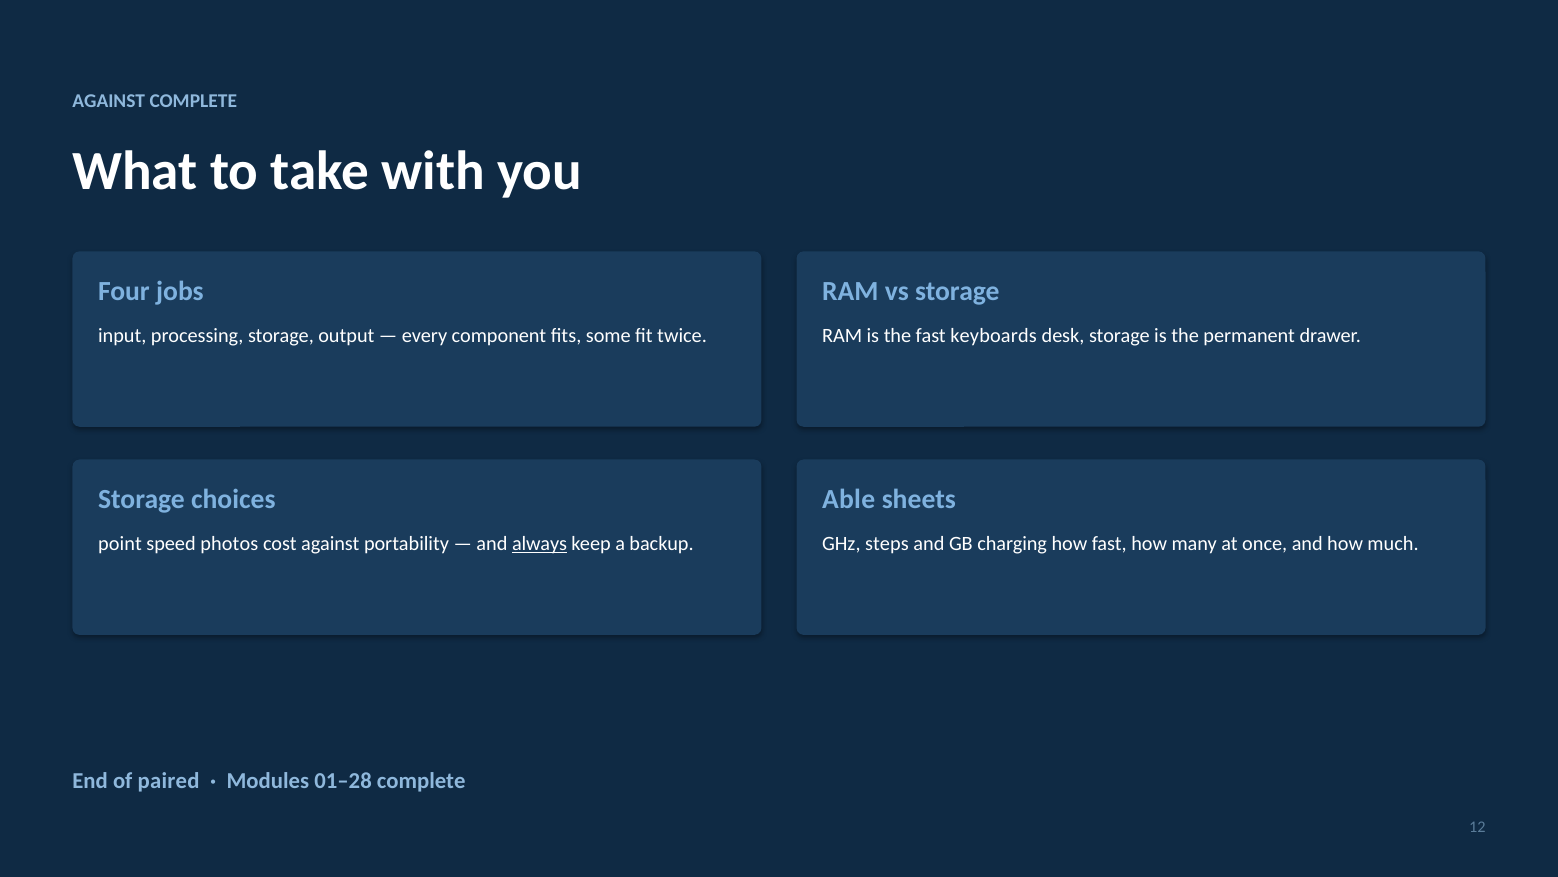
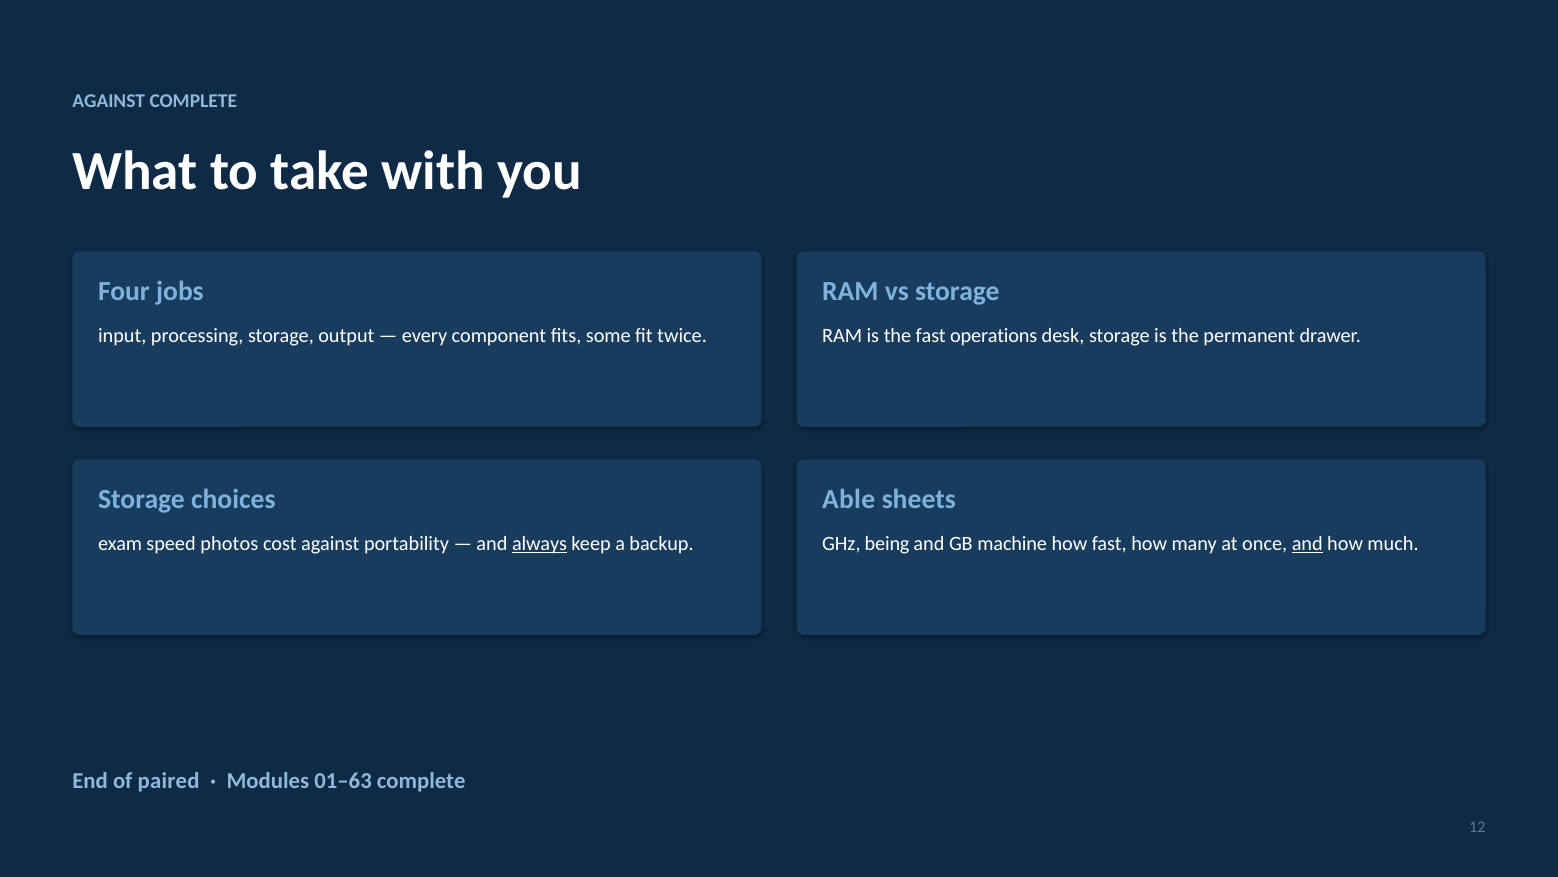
keyboards: keyboards -> operations
point: point -> exam
steps: steps -> being
charging: charging -> machine
and at (1307, 543) underline: none -> present
01–28: 01–28 -> 01–63
